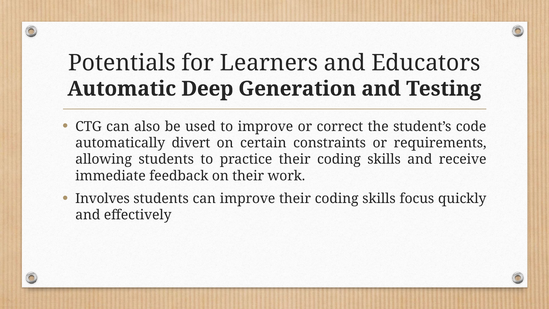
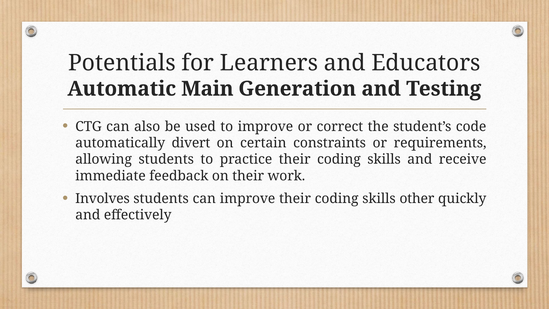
Deep: Deep -> Main
focus: focus -> other
